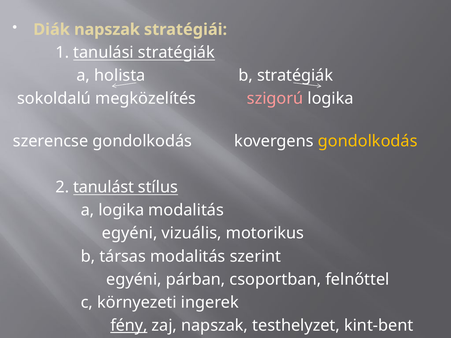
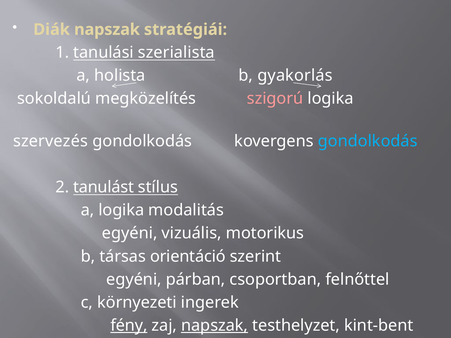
tanulási stratégiák: stratégiák -> szerialista
b stratégiák: stratégiák -> gyakorlás
szerencse: szerencse -> szervezés
gondolkodás at (368, 141) colour: yellow -> light blue
társas modalitás: modalitás -> orientáció
napszak at (215, 326) underline: none -> present
